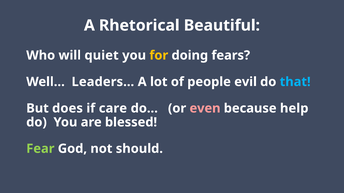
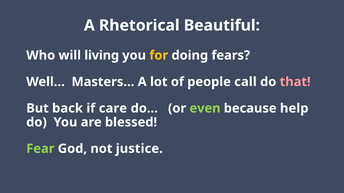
quiet: quiet -> living
Leaders…: Leaders… -> Masters…
evil: evil -> call
that colour: light blue -> pink
does: does -> back
even colour: pink -> light green
should: should -> justice
